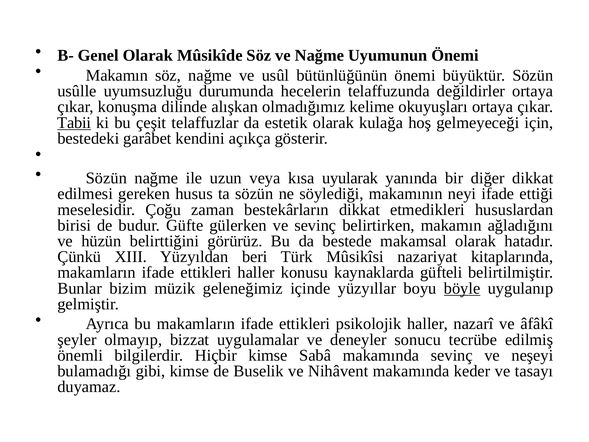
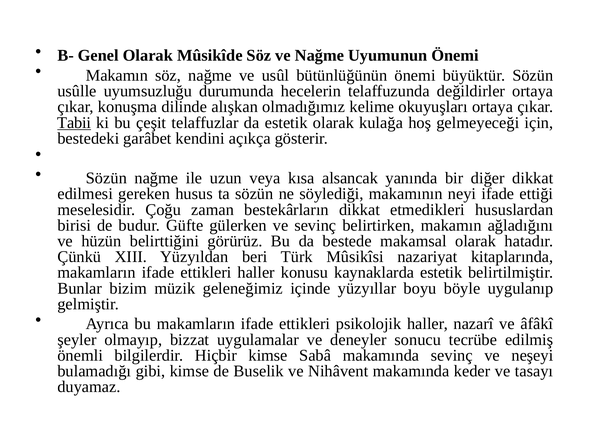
uyularak: uyularak -> alsancak
kaynaklarda güfteli: güfteli -> estetik
böyle underline: present -> none
